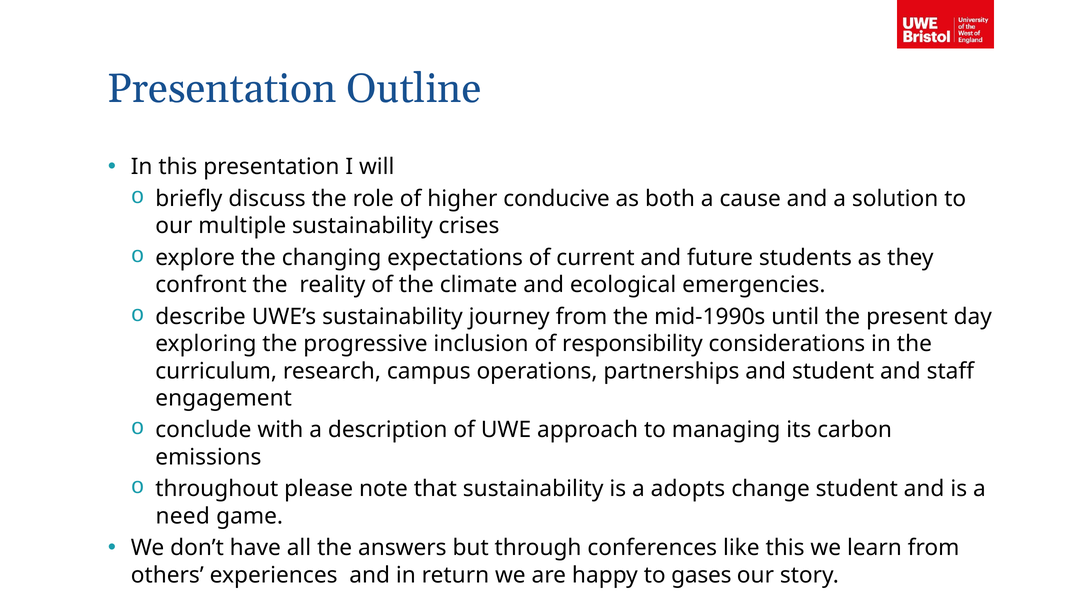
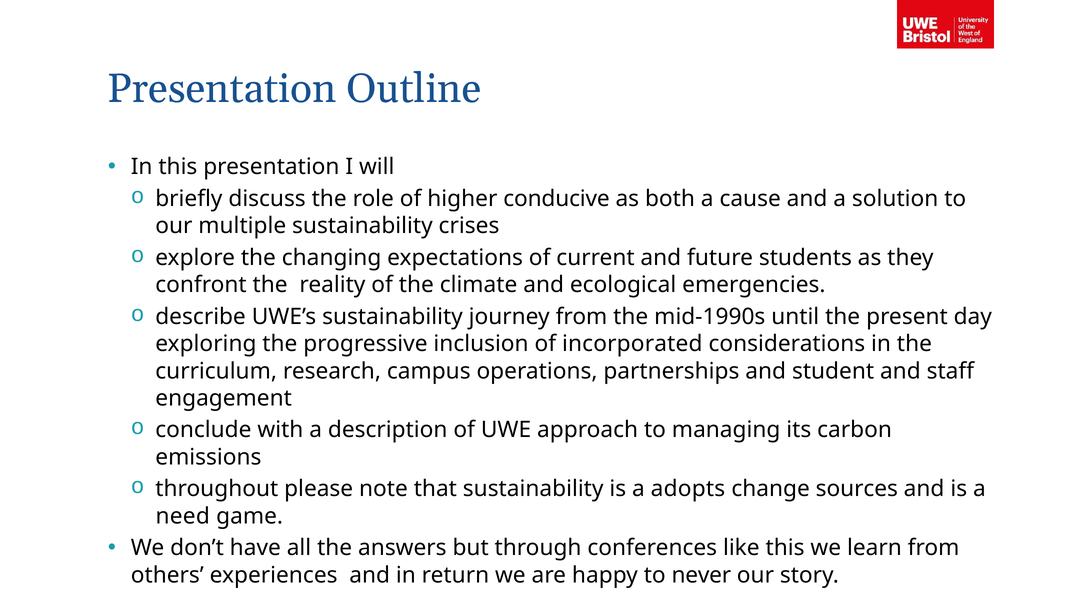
responsibility: responsibility -> incorporated
change student: student -> sources
gases: gases -> never
